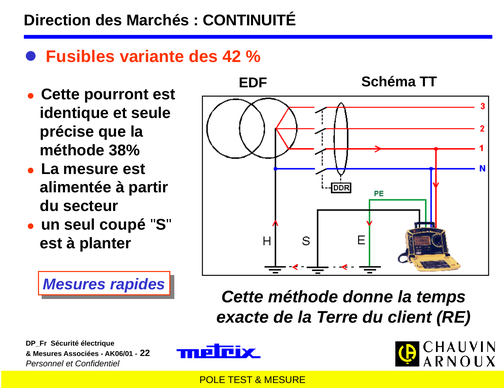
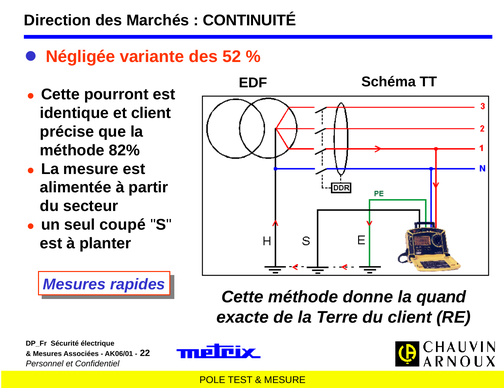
Fusibles: Fusibles -> Négligée
42: 42 -> 52
et seule: seule -> client
38%: 38% -> 82%
temps: temps -> quand
